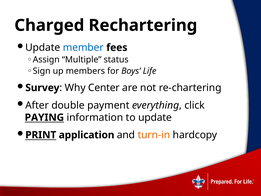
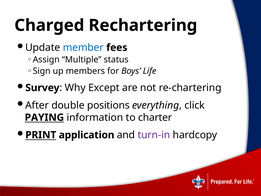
Center: Center -> Except
payment: payment -> positions
to update: update -> charter
turn-in colour: orange -> purple
